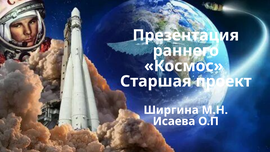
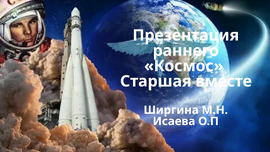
проект: проект -> вместе
